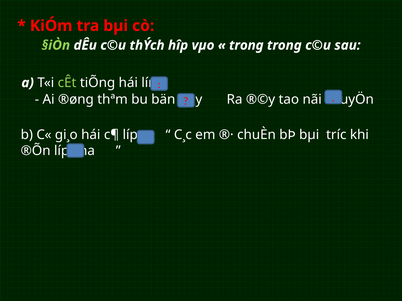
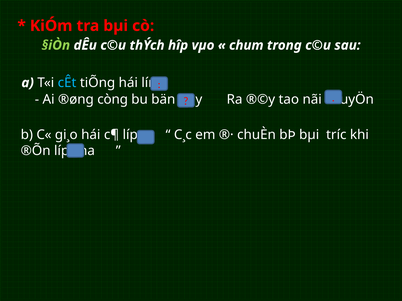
trong at (246, 45): trong -> chum
cÊt colour: light green -> light blue
thªm: thªm -> còng
